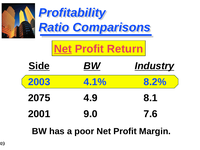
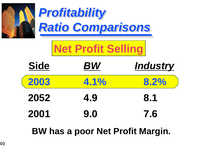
Net at (63, 49) underline: present -> none
Return: Return -> Selling
2075: 2075 -> 2052
